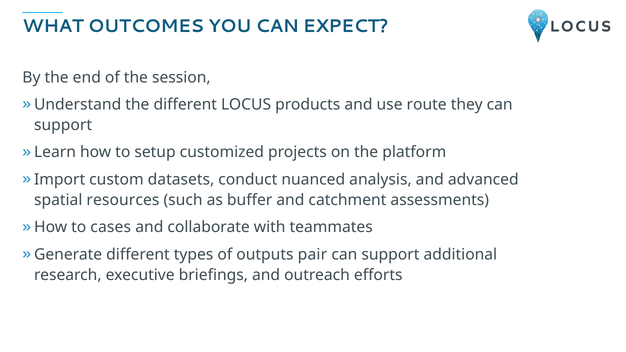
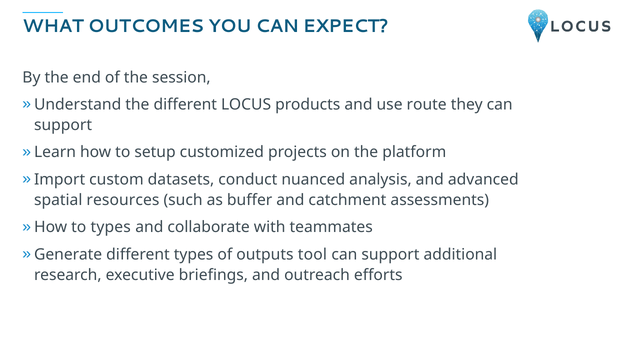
to cases: cases -> types
pair: pair -> tool
